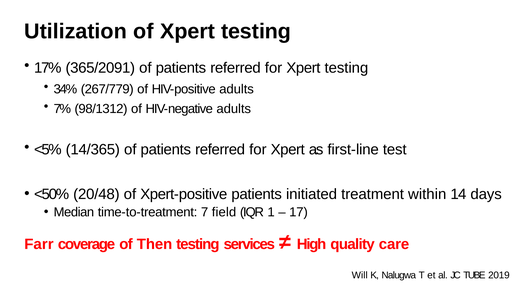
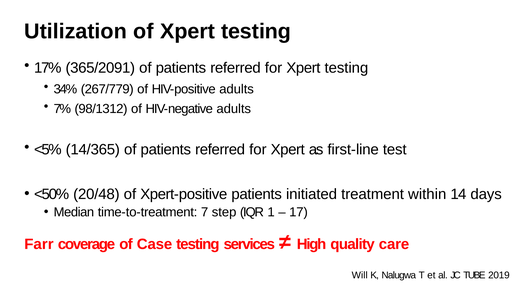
field: field -> step
Then: Then -> Case
